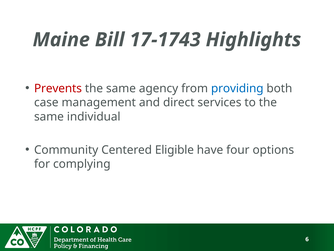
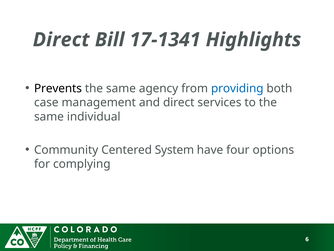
Maine at (61, 40): Maine -> Direct
17-1743: 17-1743 -> 17-1341
Prevents colour: red -> black
Eligible: Eligible -> System
